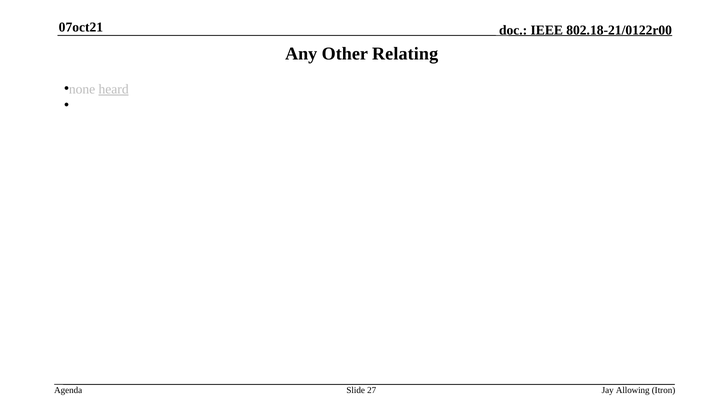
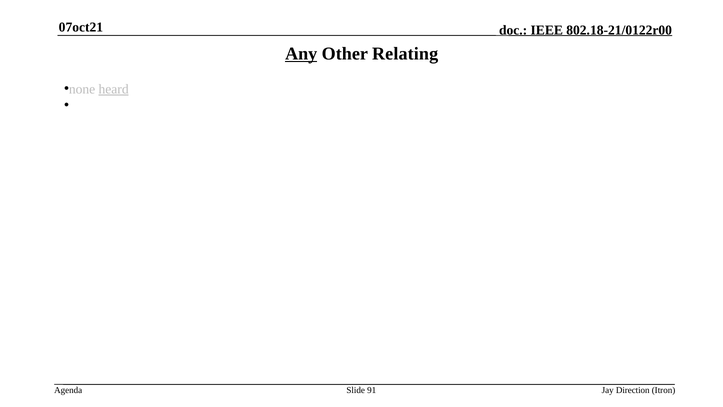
Any underline: none -> present
27: 27 -> 91
Allowing: Allowing -> Direction
